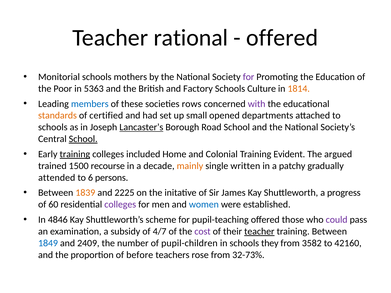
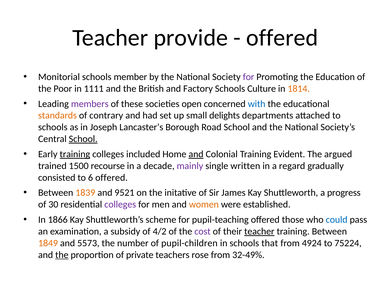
rational: rational -> provide
mothers: mothers -> member
5363: 5363 -> 1111
members colour: blue -> purple
rows: rows -> open
with colour: purple -> blue
certified: certified -> contrary
opened: opened -> delights
Lancaster’s underline: present -> none
and at (196, 154) underline: none -> present
mainly colour: orange -> purple
patchy: patchy -> regard
attended: attended -> consisted
6 persons: persons -> offered
2225: 2225 -> 9521
60: 60 -> 30
women colour: blue -> orange
4846: 4846 -> 1866
could colour: purple -> blue
4/7: 4/7 -> 4/2
1849 colour: blue -> orange
2409: 2409 -> 5573
they: they -> that
3582: 3582 -> 4924
42160: 42160 -> 75224
the at (62, 255) underline: none -> present
before: before -> private
32-73%: 32-73% -> 32-49%
